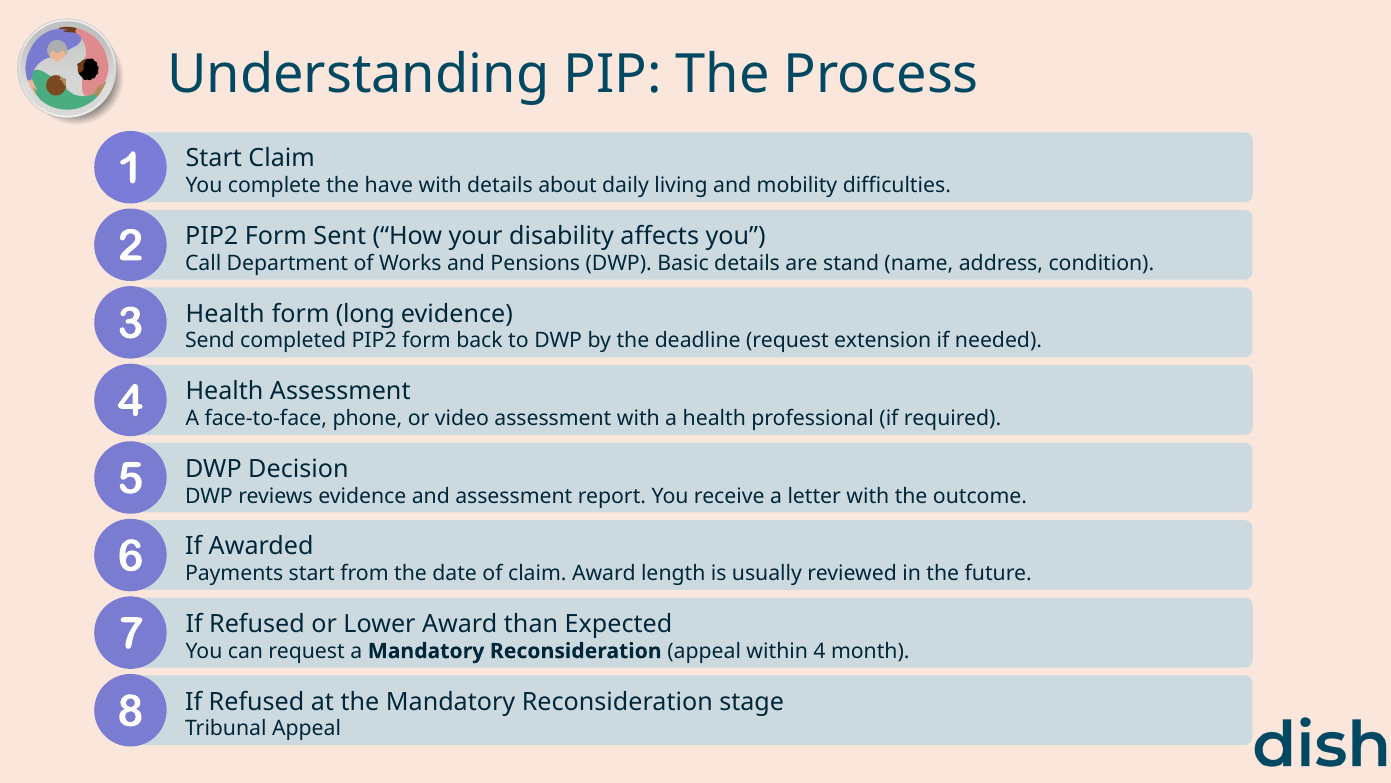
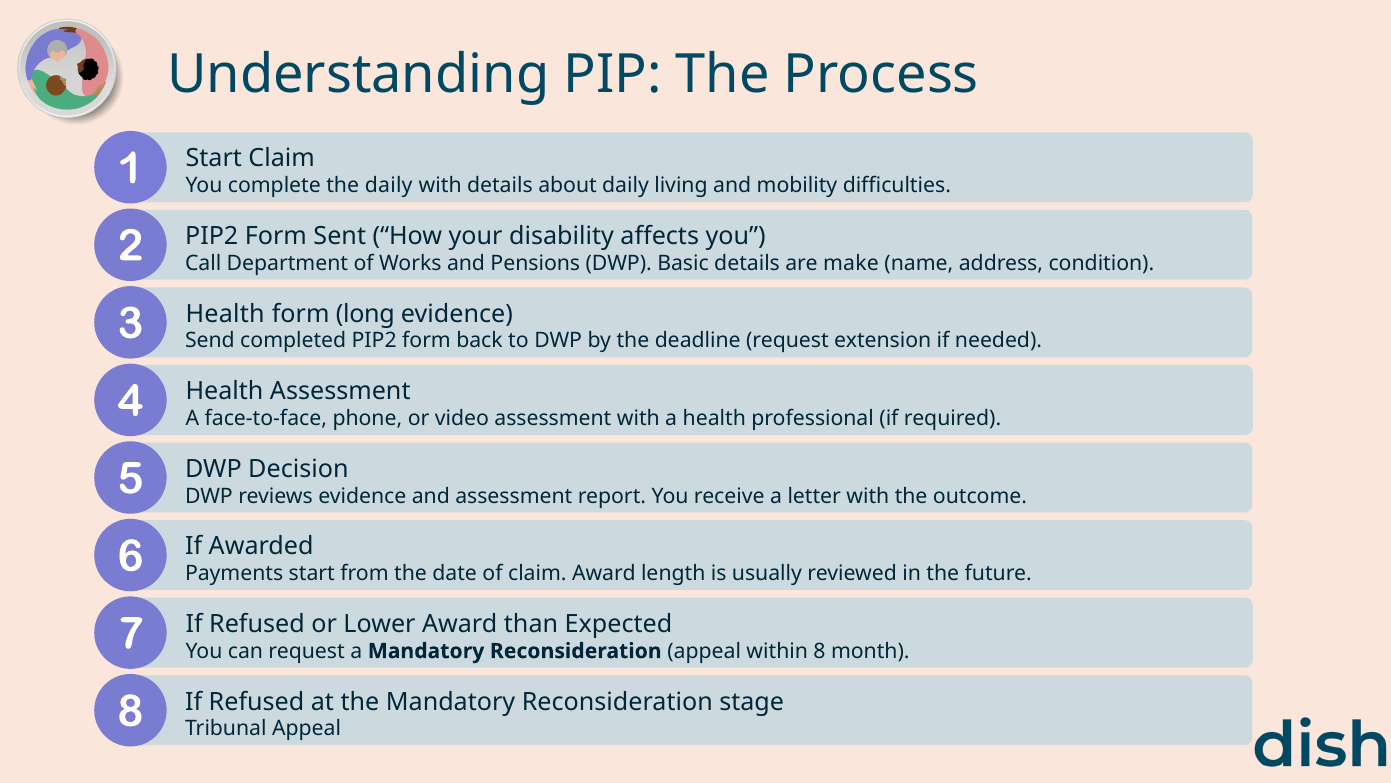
the have: have -> daily
stand: stand -> make
4: 4 -> 8
